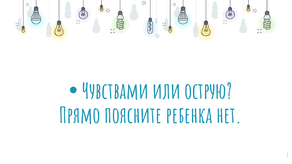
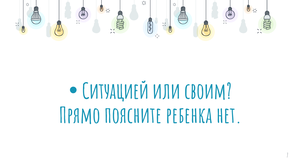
Чувствами: Чувствами -> Ситуацией
острую: острую -> своим
